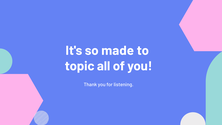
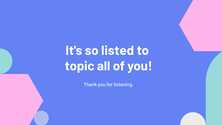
made: made -> listed
